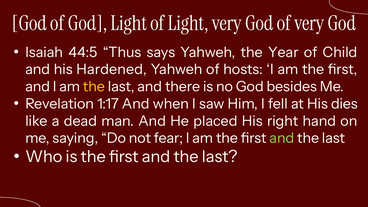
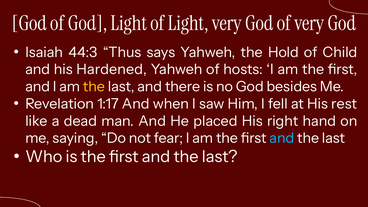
44:5: 44:5 -> 44:3
Year: Year -> Hold
dies: dies -> rest
and at (282, 138) colour: light green -> light blue
